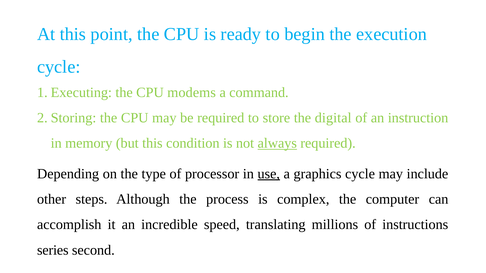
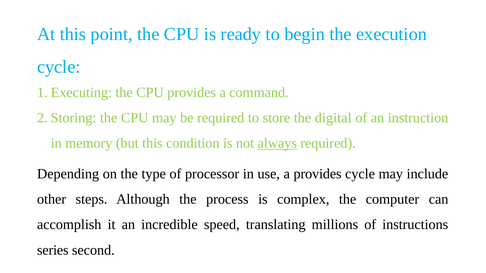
CPU modems: modems -> provides
use underline: present -> none
a graphics: graphics -> provides
